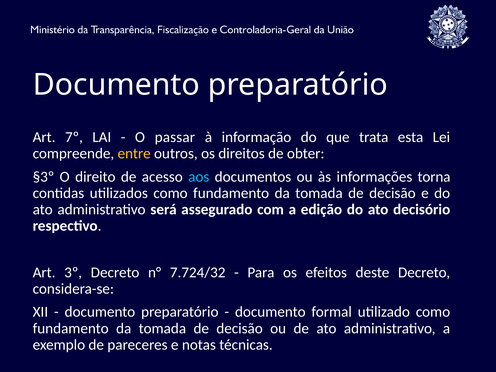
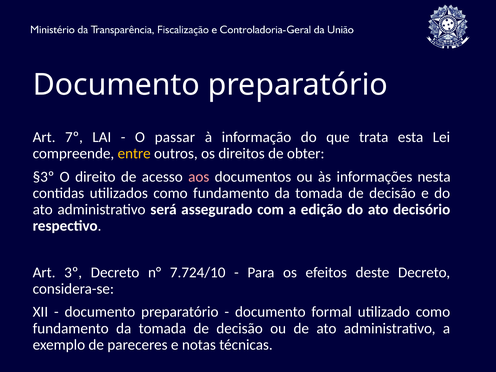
aos colour: light blue -> pink
torna: torna -> nesta
7.724/32: 7.724/32 -> 7.724/10
